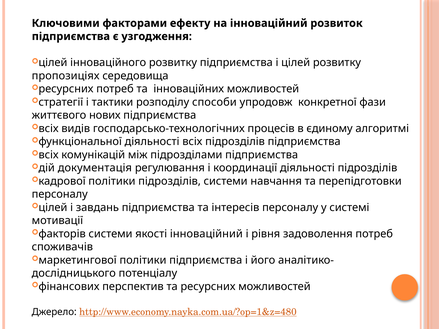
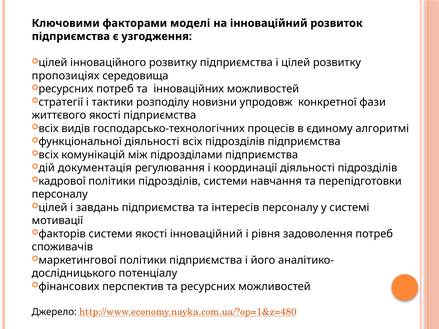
ефекту: ефекту -> моделі
способи: способи -> новизни
життєвого нових: нових -> якості
